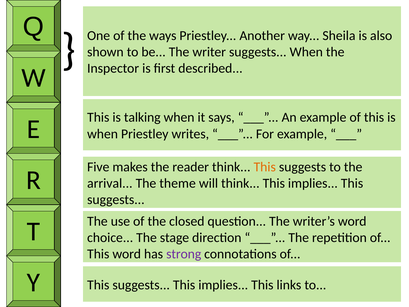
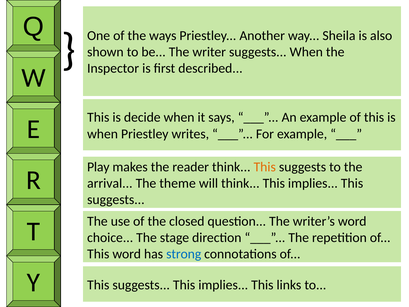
talking: talking -> decide
Five: Five -> Play
strong colour: purple -> blue
